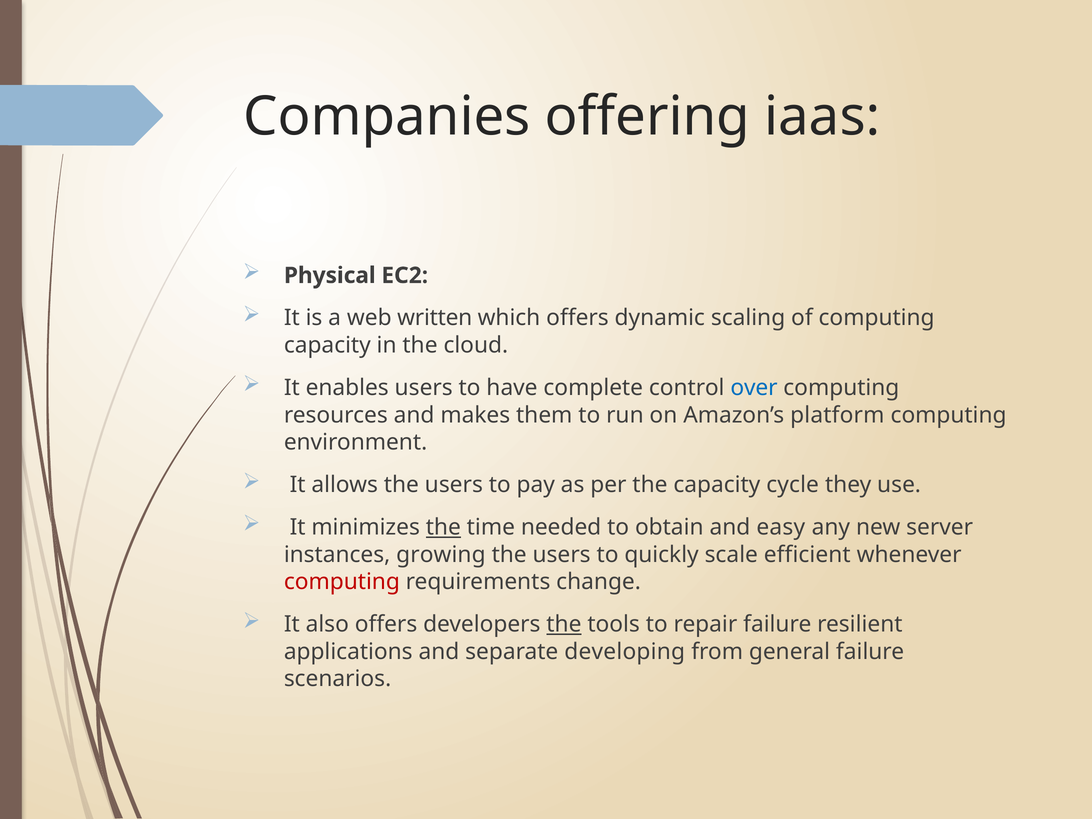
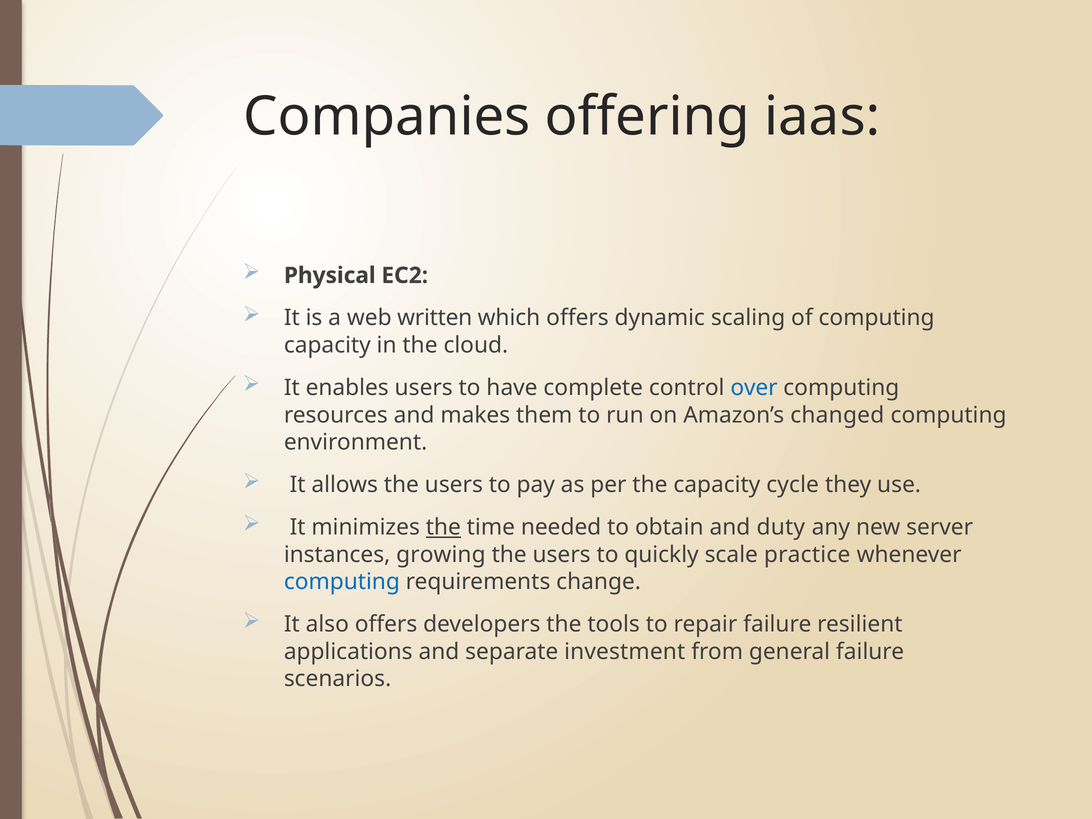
platform: platform -> changed
easy: easy -> duty
efficient: efficient -> practice
computing at (342, 582) colour: red -> blue
the at (564, 624) underline: present -> none
developing: developing -> investment
